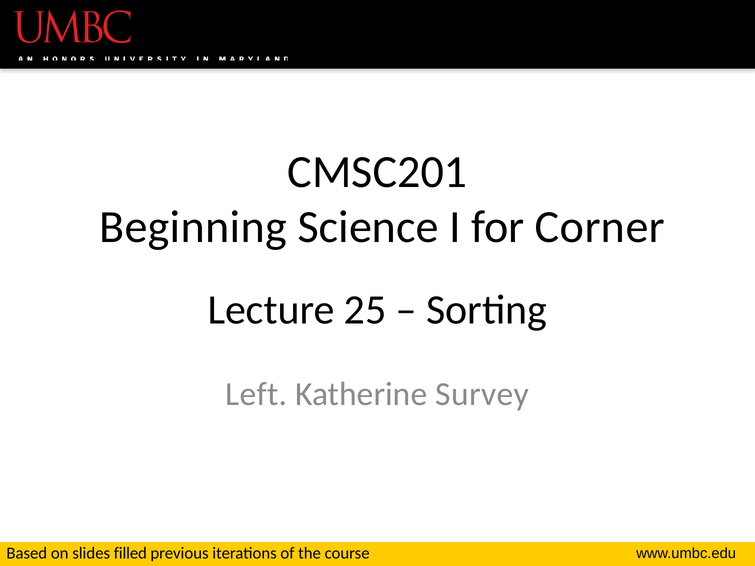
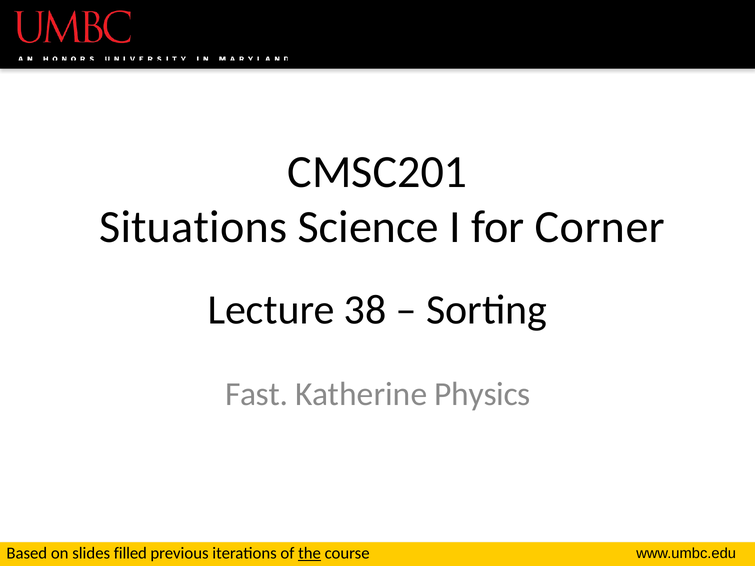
Beginning: Beginning -> Situations
25: 25 -> 38
Left: Left -> Fast
Survey: Survey -> Physics
the underline: none -> present
